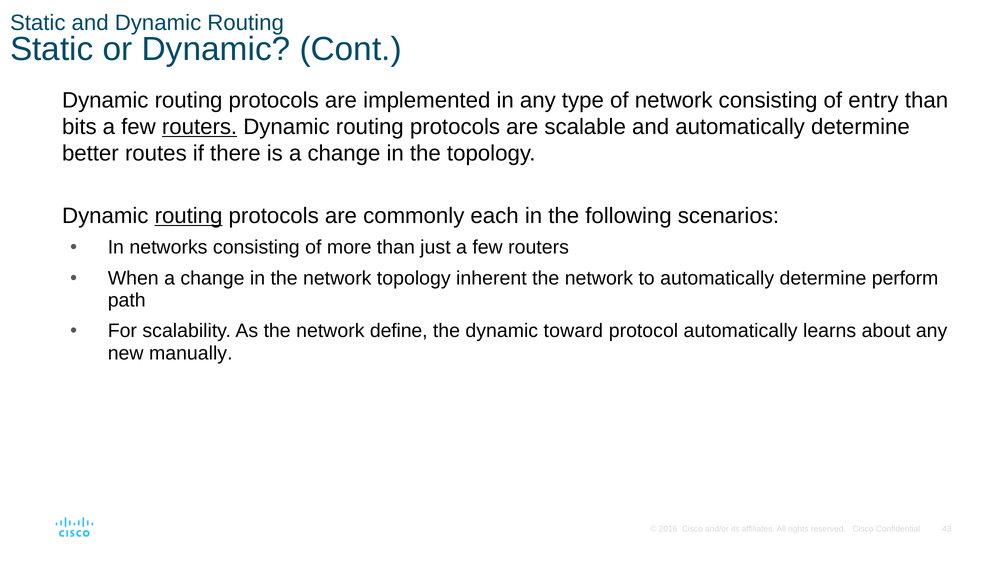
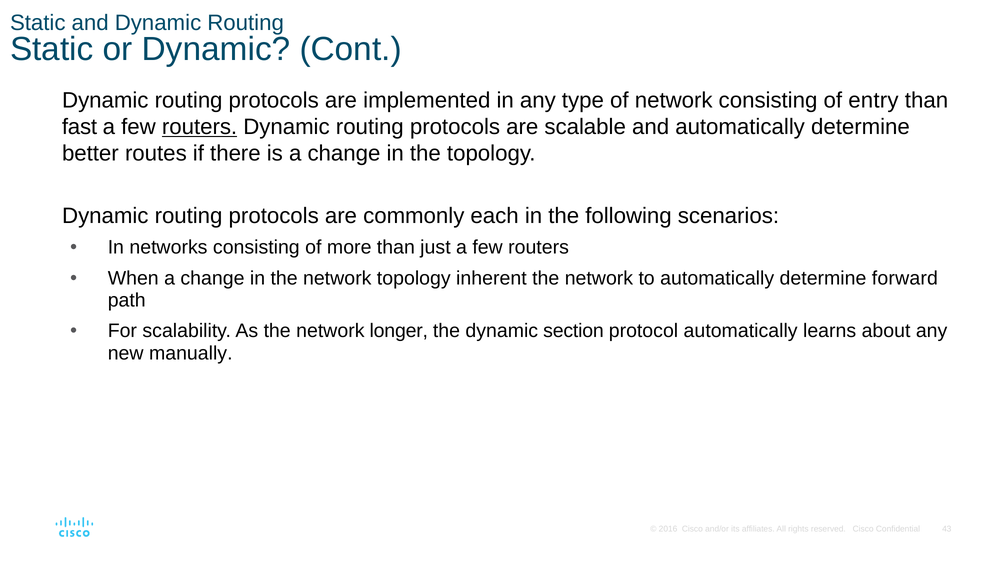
bits: bits -> fast
routing at (189, 216) underline: present -> none
perform: perform -> forward
define: define -> longer
toward: toward -> section
